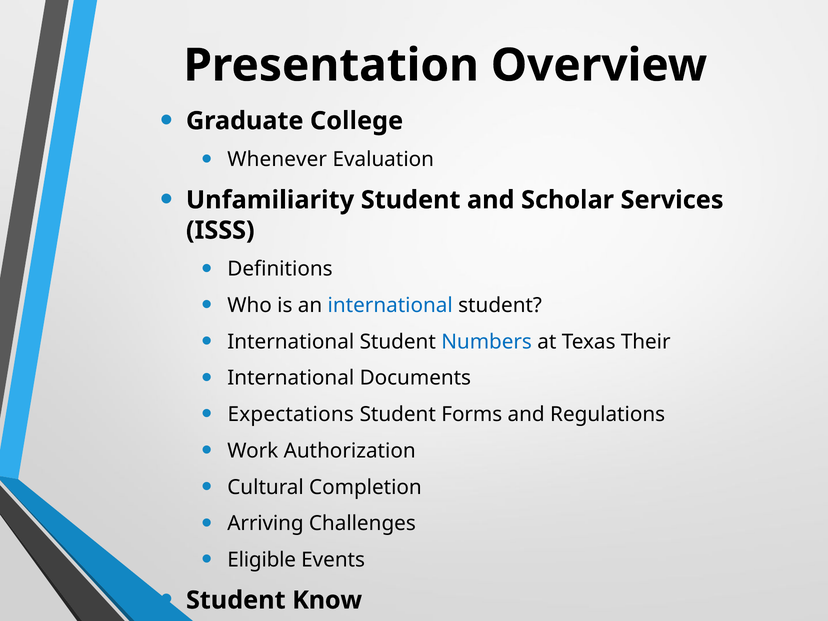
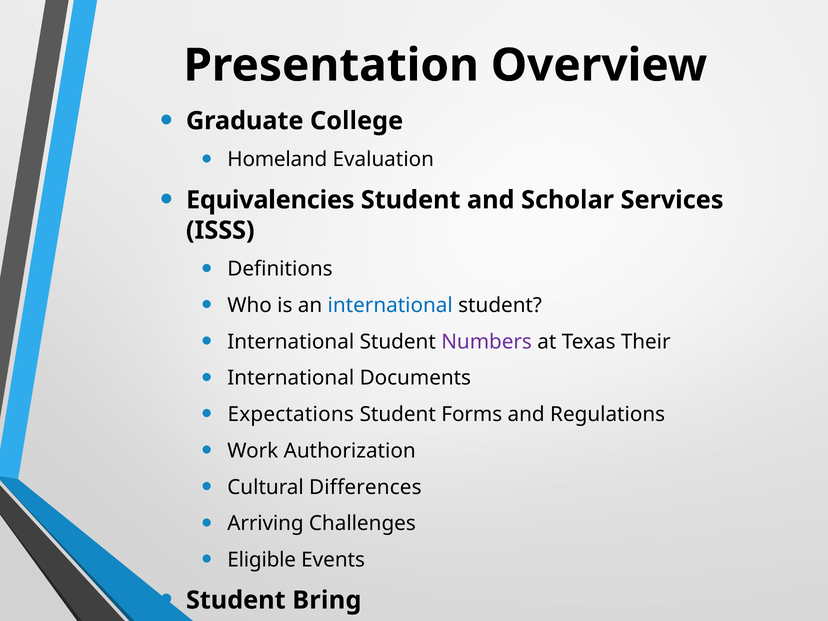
Whenever: Whenever -> Homeland
Unfamiliarity: Unfamiliarity -> Equivalencies
Numbers colour: blue -> purple
Completion: Completion -> Differences
Know: Know -> Bring
